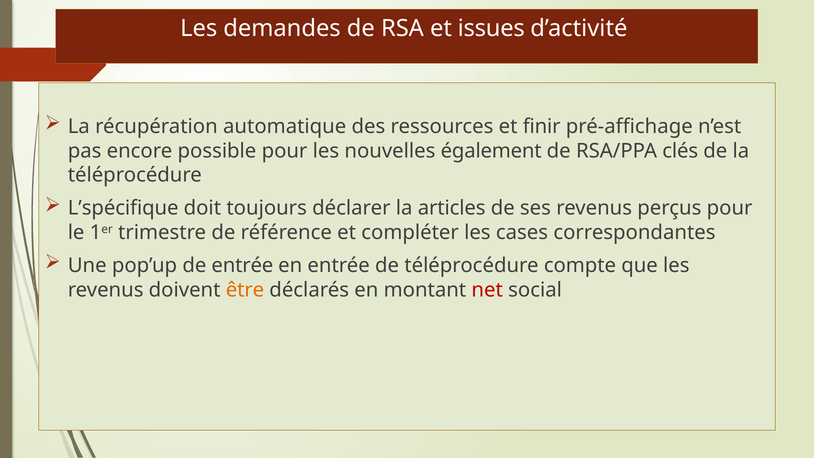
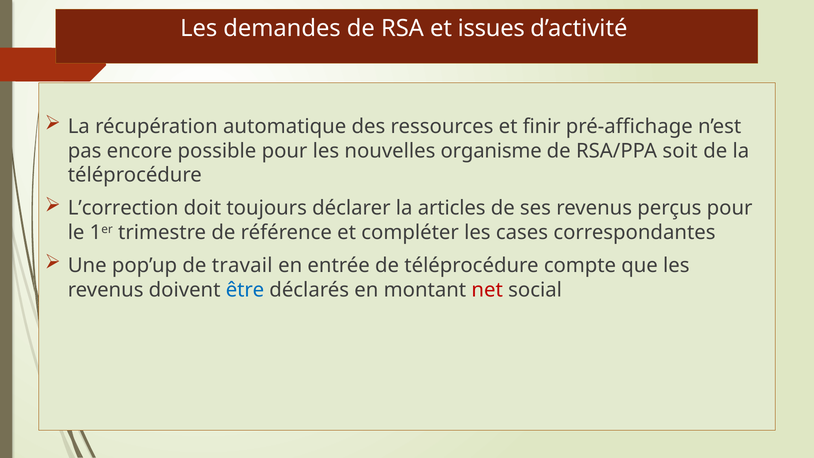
également: également -> organisme
clés: clés -> soit
L’spécifique: L’spécifique -> L’correction
de entrée: entrée -> travail
être colour: orange -> blue
